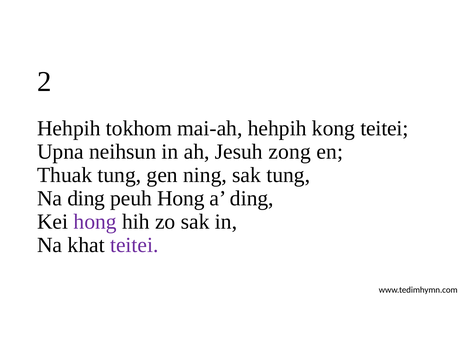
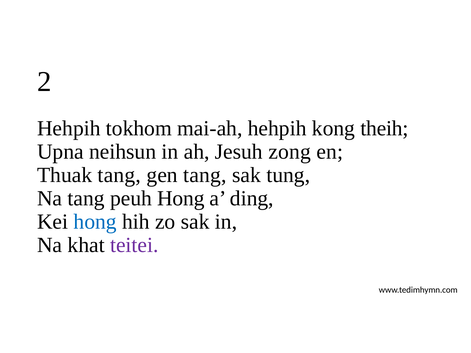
kong teitei: teitei -> theih
Thuak tung: tung -> tang
gen ning: ning -> tang
Na ding: ding -> tang
hong at (95, 222) colour: purple -> blue
